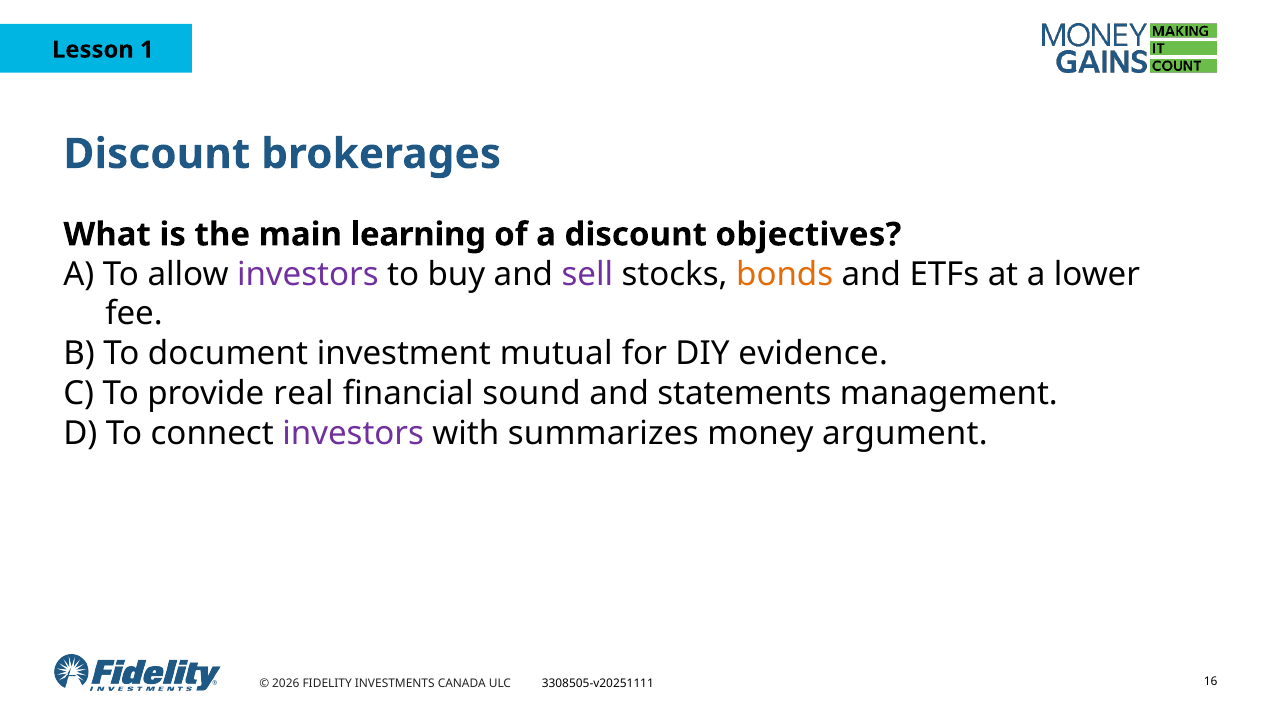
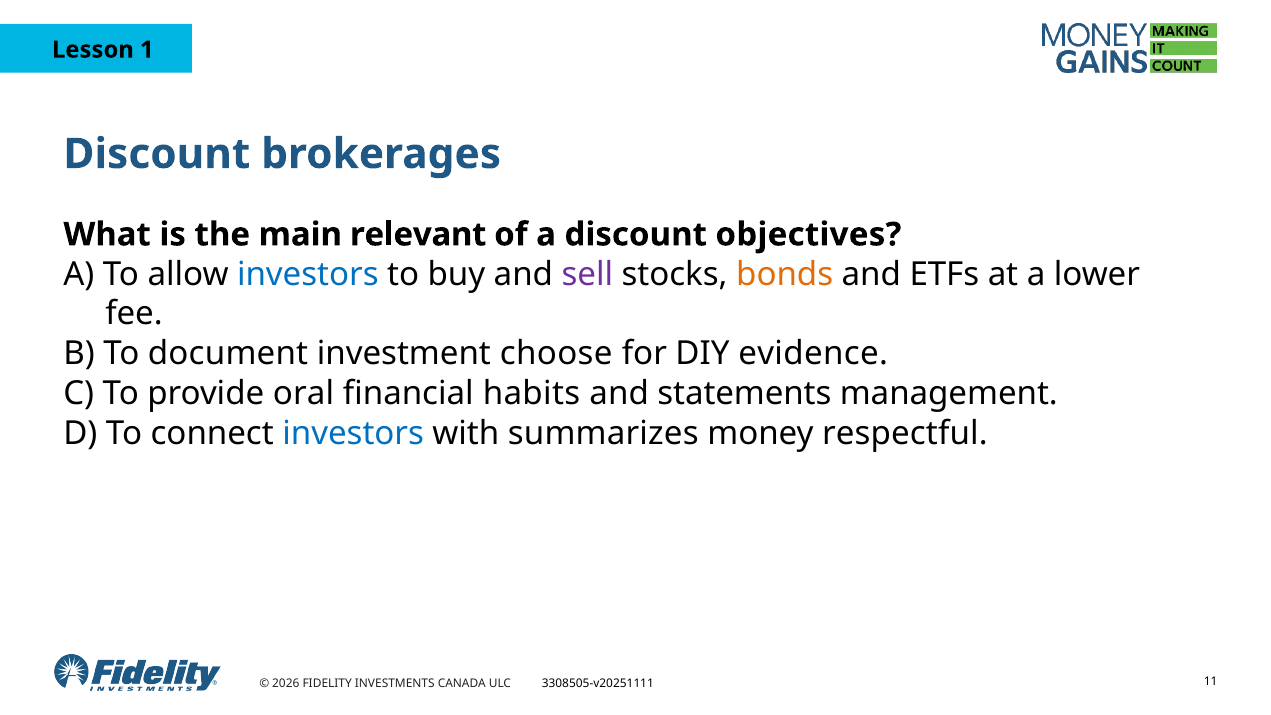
learning: learning -> relevant
investors at (308, 274) colour: purple -> blue
mutual: mutual -> choose
real: real -> oral
sound: sound -> habits
investors at (353, 433) colour: purple -> blue
argument: argument -> respectful
16: 16 -> 11
